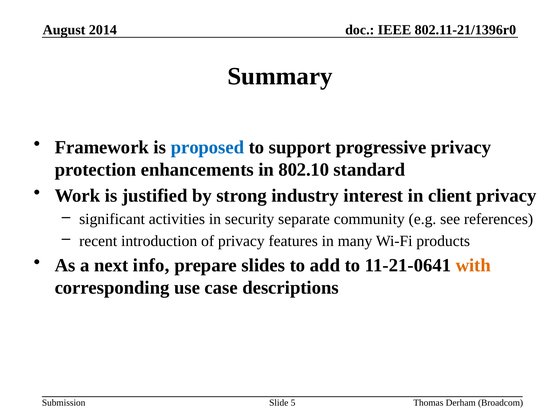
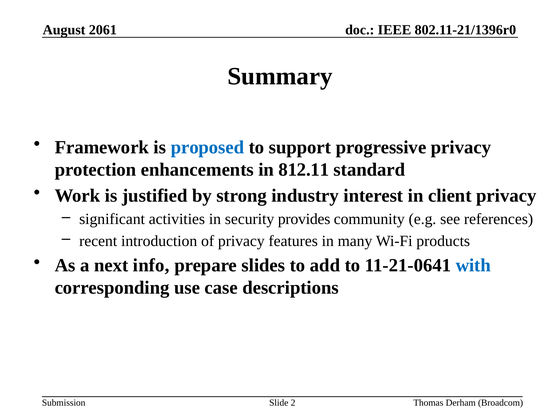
2014: 2014 -> 2061
802.10: 802.10 -> 812.11
separate: separate -> provides
with colour: orange -> blue
5: 5 -> 2
